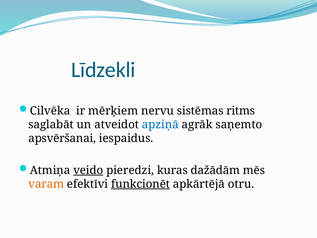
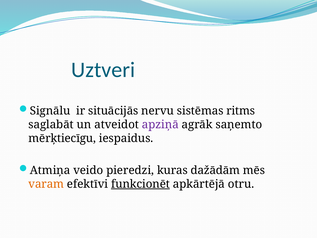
Līdzekli: Līdzekli -> Uztveri
Cilvēka: Cilvēka -> Signālu
mērķiem: mērķiem -> situācijās
apziņā colour: blue -> purple
apsvēršanai: apsvēršanai -> mērķtiecīgu
veido underline: present -> none
